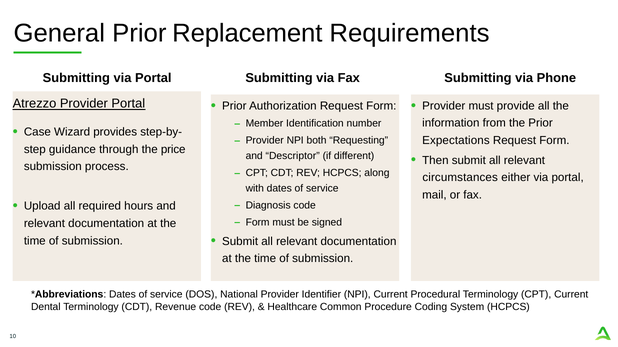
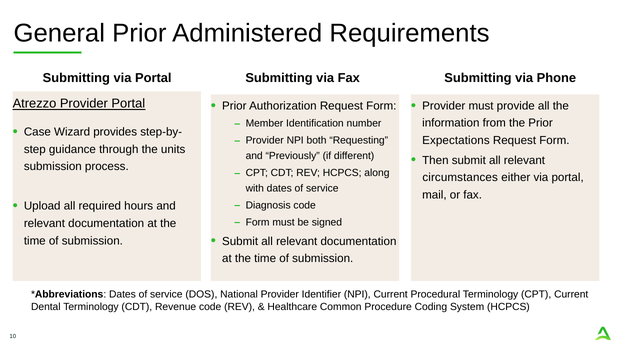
Replacement: Replacement -> Administered
price: price -> units
Descriptor: Descriptor -> Previously
